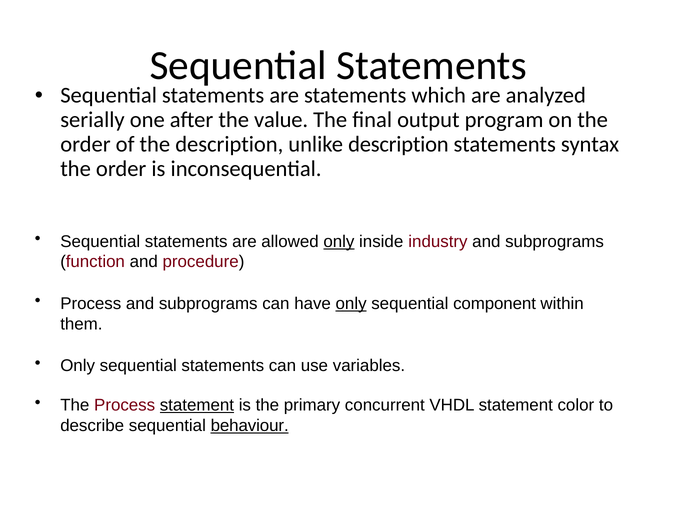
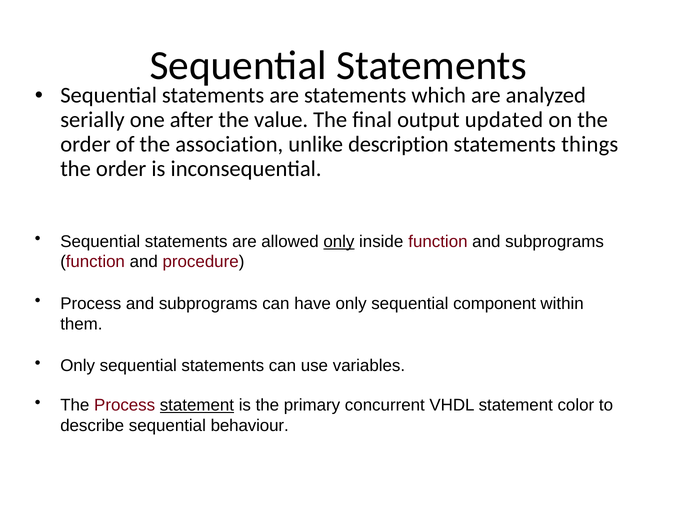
program: program -> updated
the description: description -> association
syntax: syntax -> things
inside industry: industry -> function
only at (351, 303) underline: present -> none
behaviour underline: present -> none
